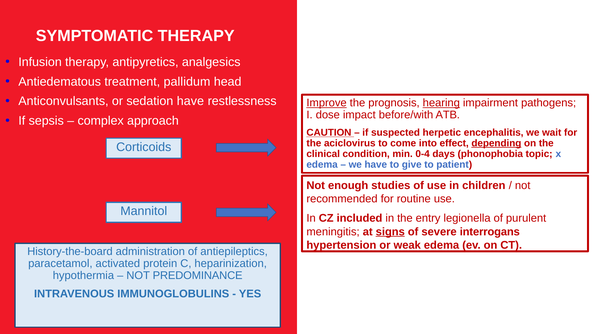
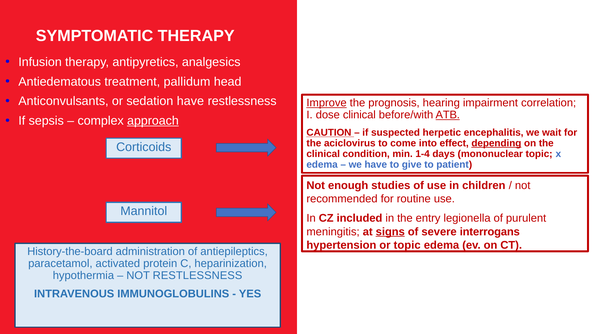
hearing underline: present -> none
pathogens: pathogens -> correlation
dose impact: impact -> clinical
ATB underline: none -> present
approach underline: none -> present
0-4: 0-4 -> 1-4
phonophobia: phonophobia -> mononuclear
or weak: weak -> topic
NOT PREDOMINANCE: PREDOMINANCE -> RESTLESSNESS
